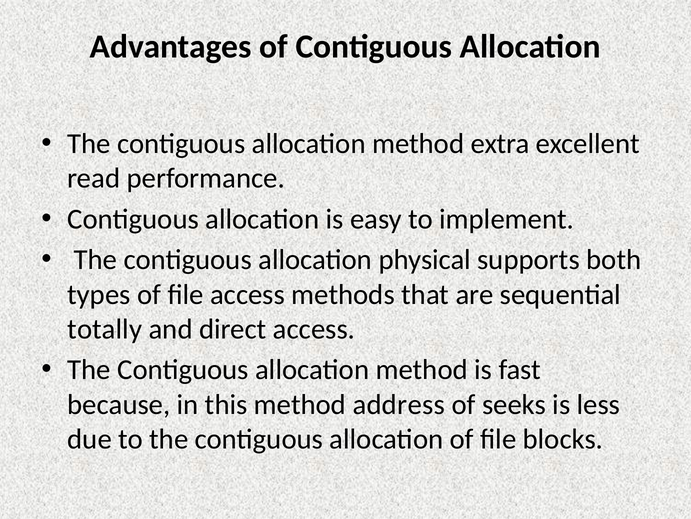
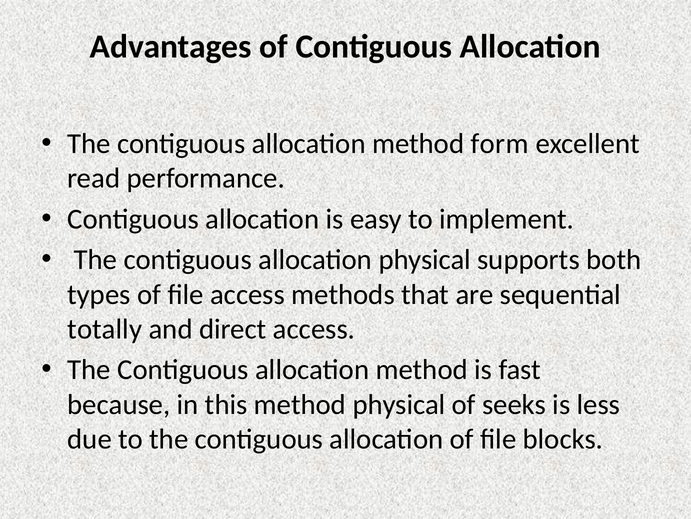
extra: extra -> form
method address: address -> physical
